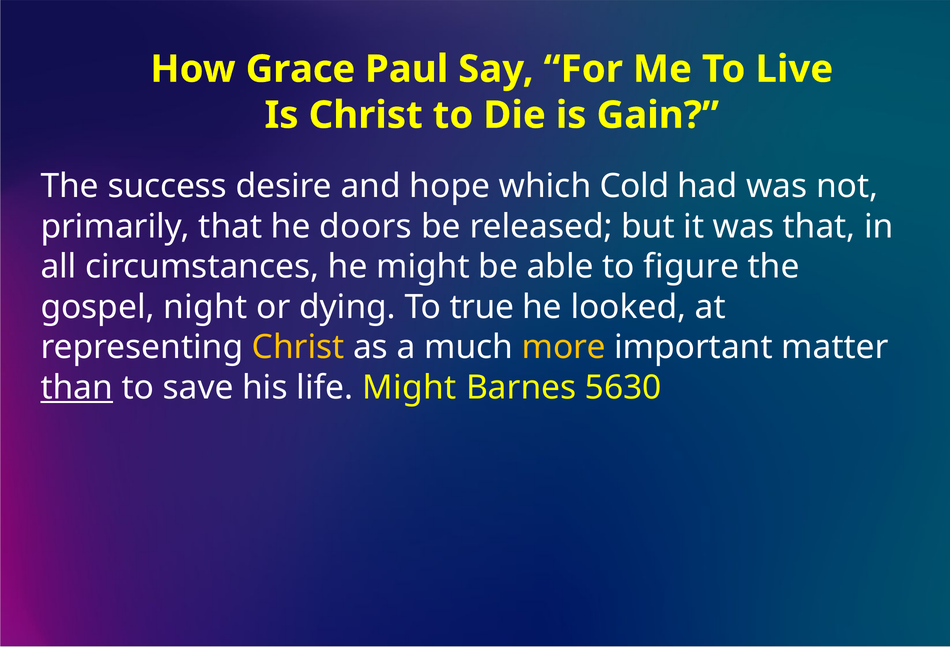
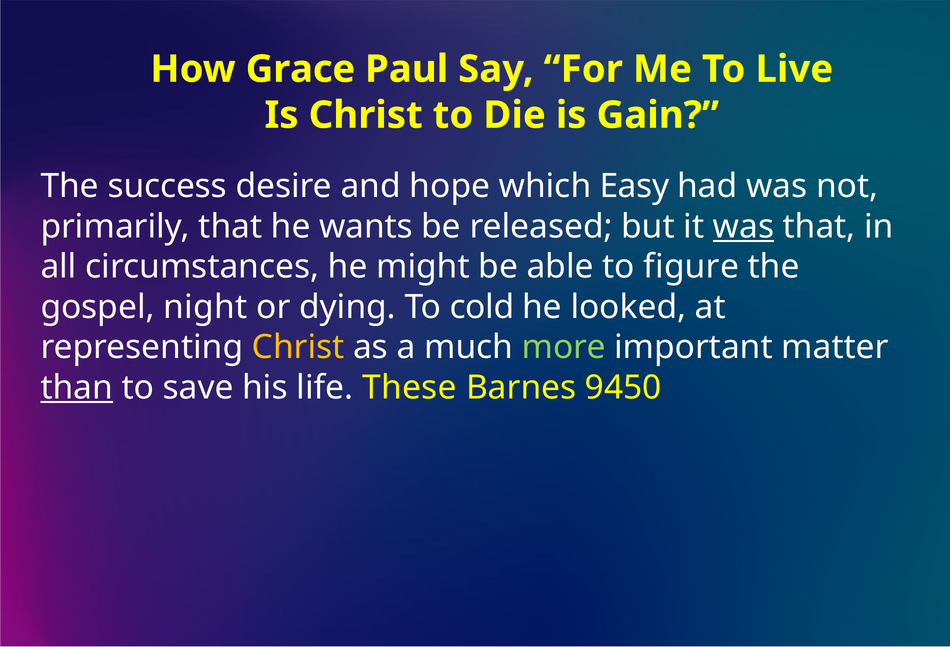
Cold: Cold -> Easy
doors: doors -> wants
was at (743, 227) underline: none -> present
true: true -> cold
more colour: yellow -> light green
life Might: Might -> These
5630: 5630 -> 9450
